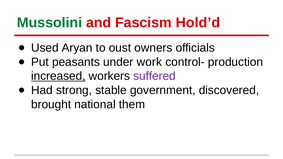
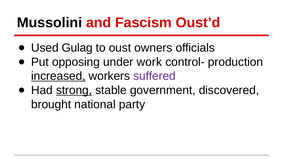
Mussolini colour: green -> black
Hold’d: Hold’d -> Oust’d
Aryan: Aryan -> Gulag
peasants: peasants -> opposing
strong underline: none -> present
them: them -> party
